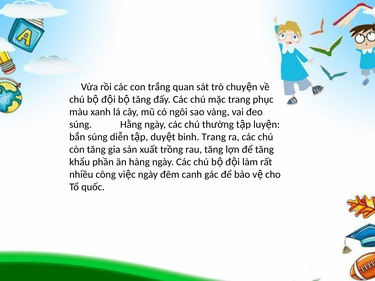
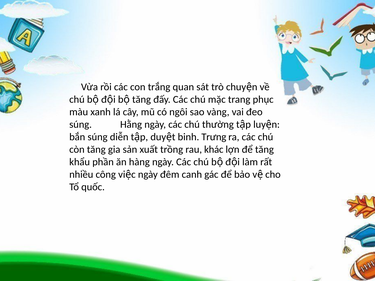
binh Trang: Trang -> Trưng
rau tăng: tăng -> khác
